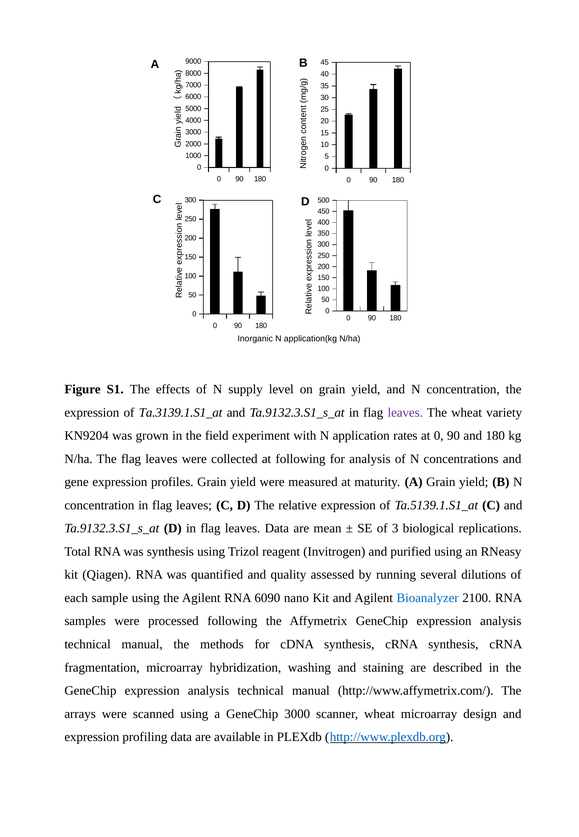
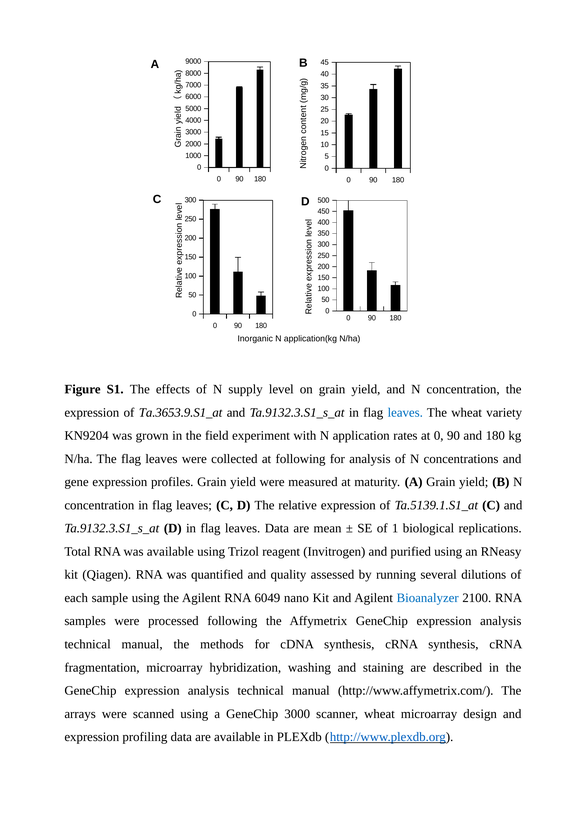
Ta.3139.1.S1_at: Ta.3139.1.S1_at -> Ta.3653.9.S1_at
leaves at (405, 412) colour: purple -> blue
3: 3 -> 1
was synthesis: synthesis -> available
6090: 6090 -> 6049
